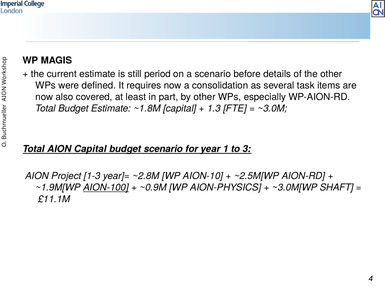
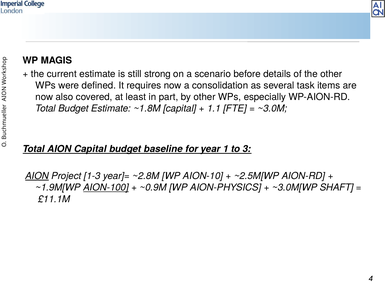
period: period -> strong
1.3: 1.3 -> 1.1
budget scenario: scenario -> baseline
AION at (37, 176) underline: none -> present
